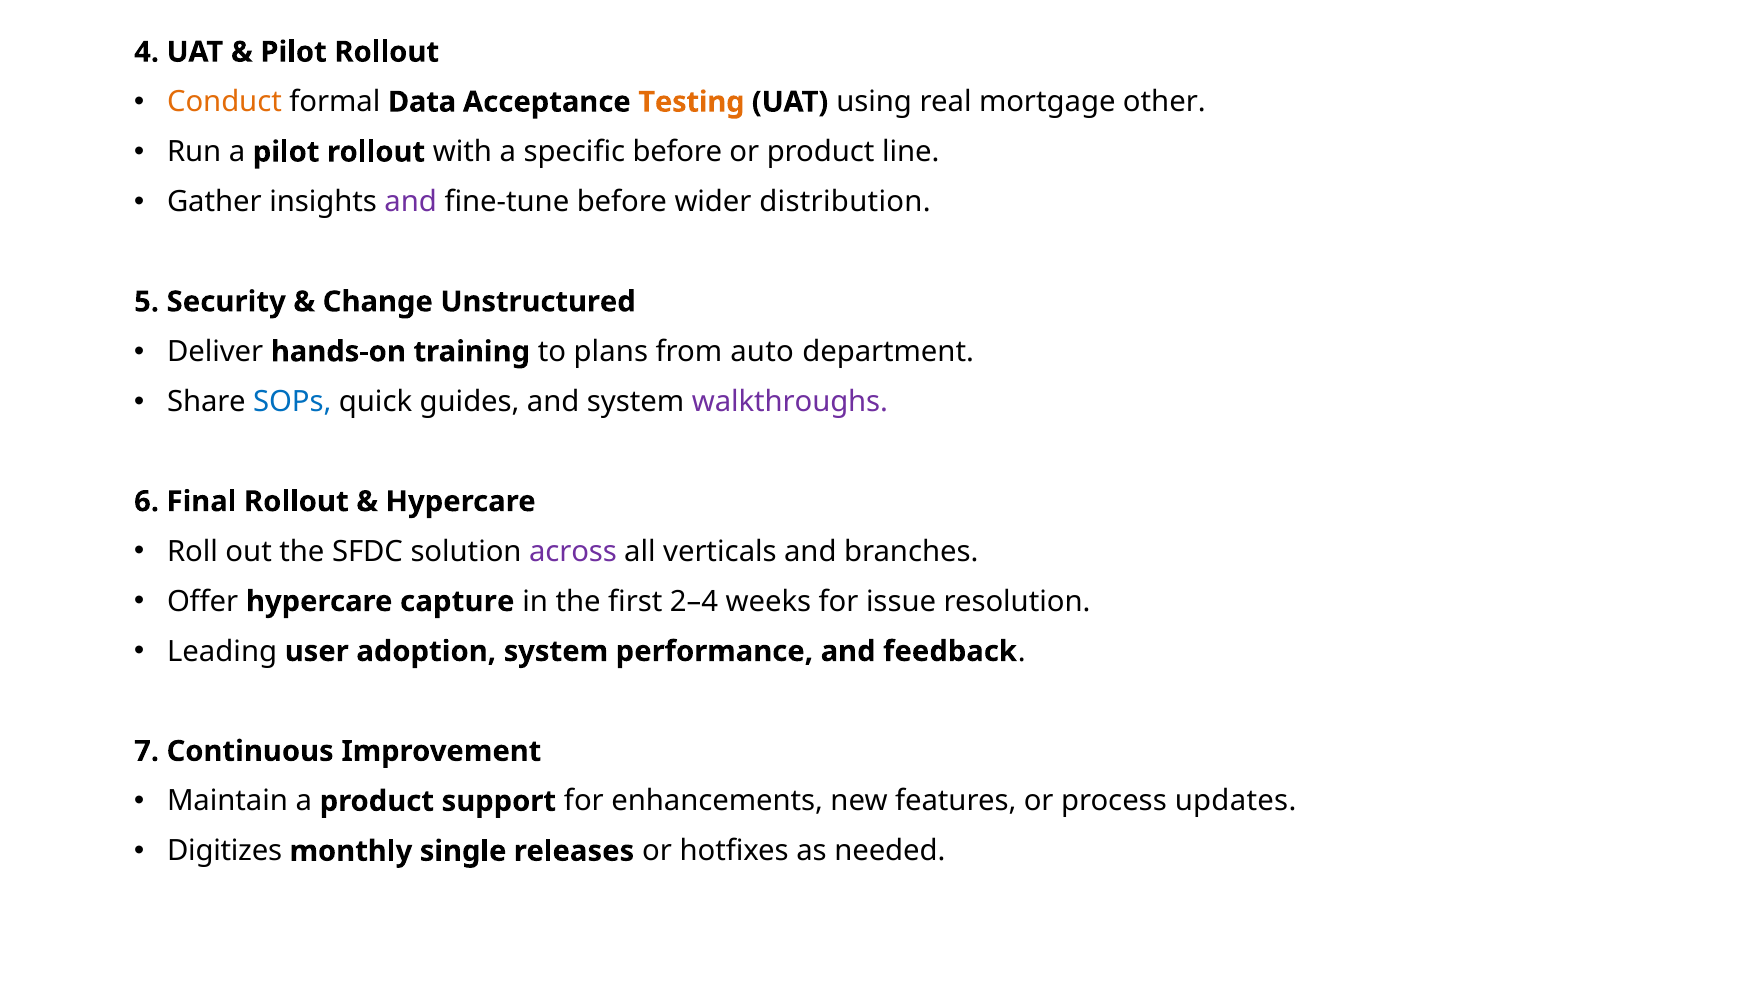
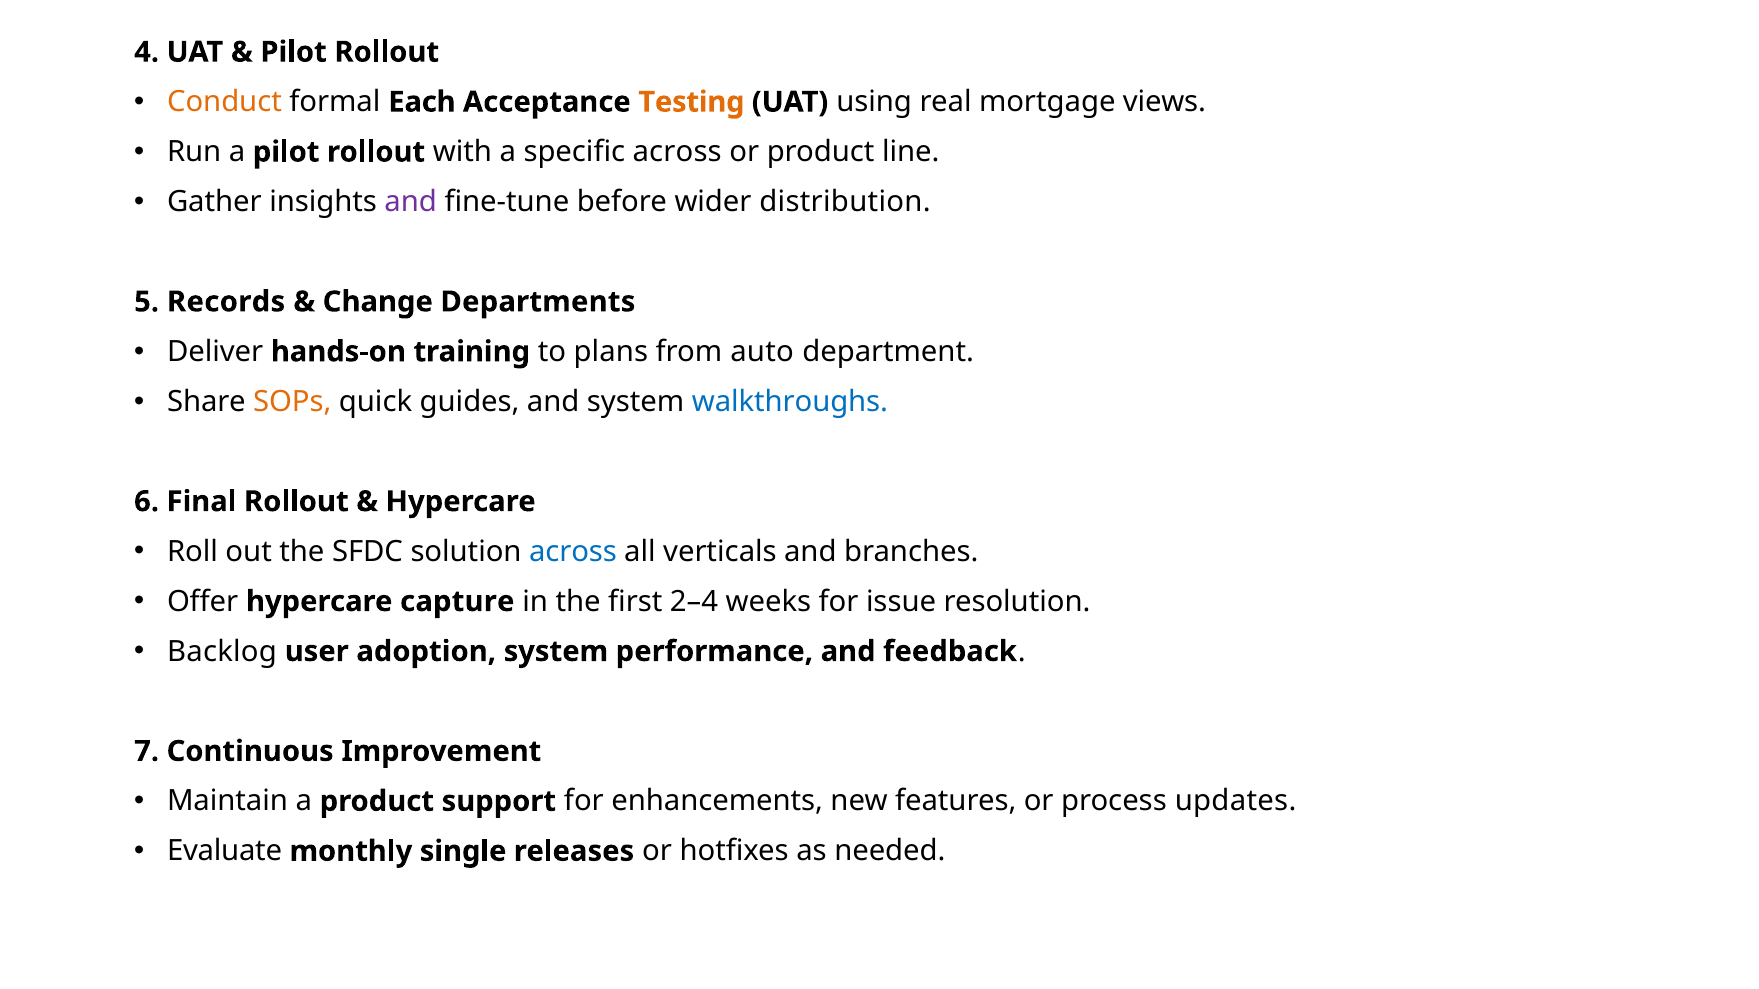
Data: Data -> Each
other: other -> views
specific before: before -> across
Security: Security -> Records
Unstructured: Unstructured -> Departments
SOPs colour: blue -> orange
walkthroughs colour: purple -> blue
across at (573, 552) colour: purple -> blue
Leading: Leading -> Backlog
Digitizes: Digitizes -> Evaluate
